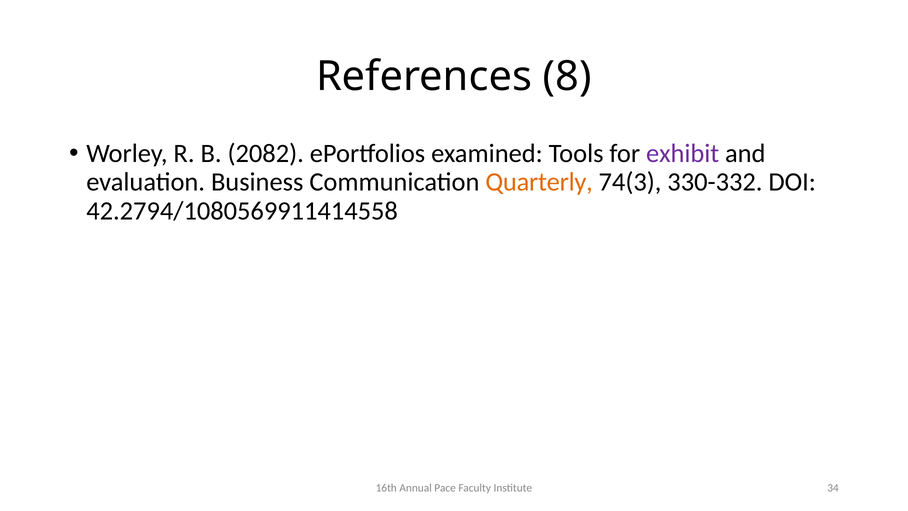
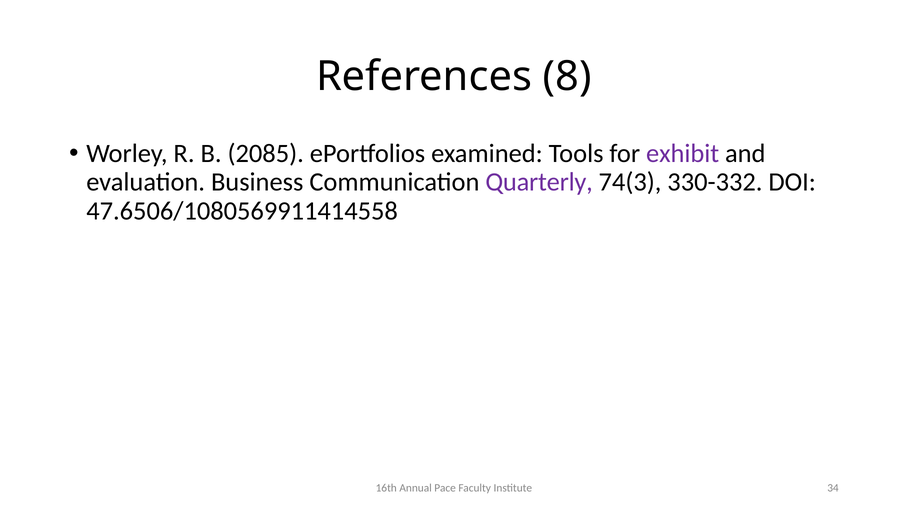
2082: 2082 -> 2085
Quarterly colour: orange -> purple
42.2794/1080569911414558: 42.2794/1080569911414558 -> 47.6506/1080569911414558
